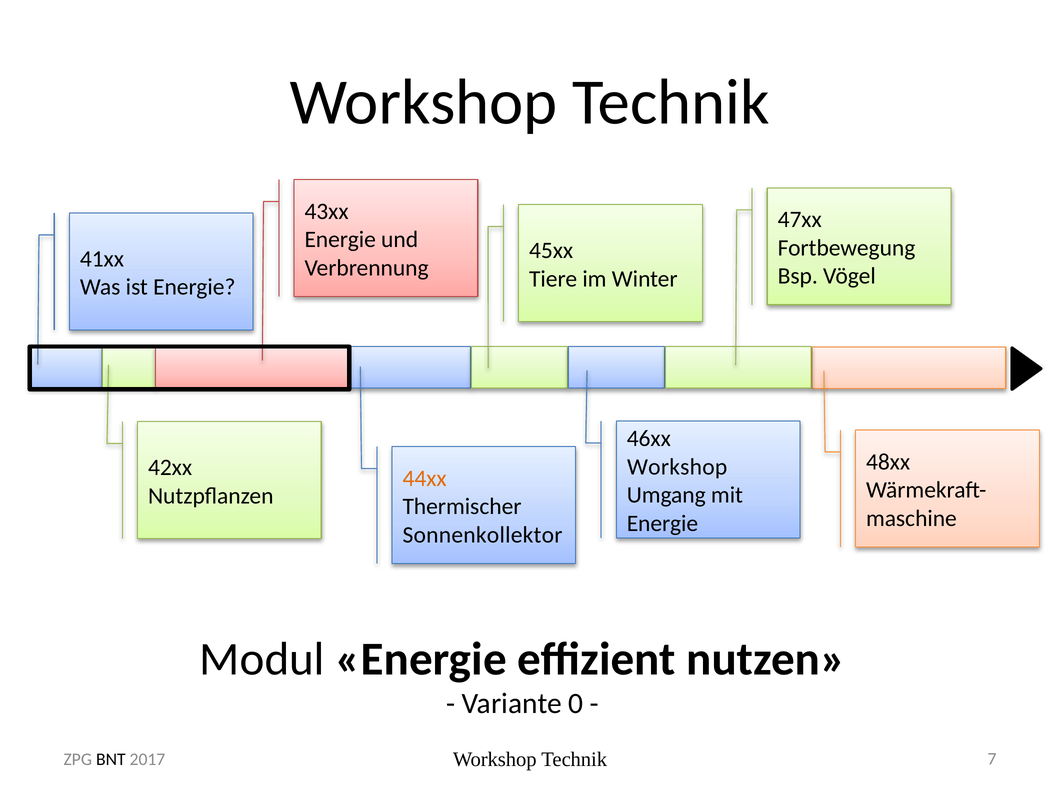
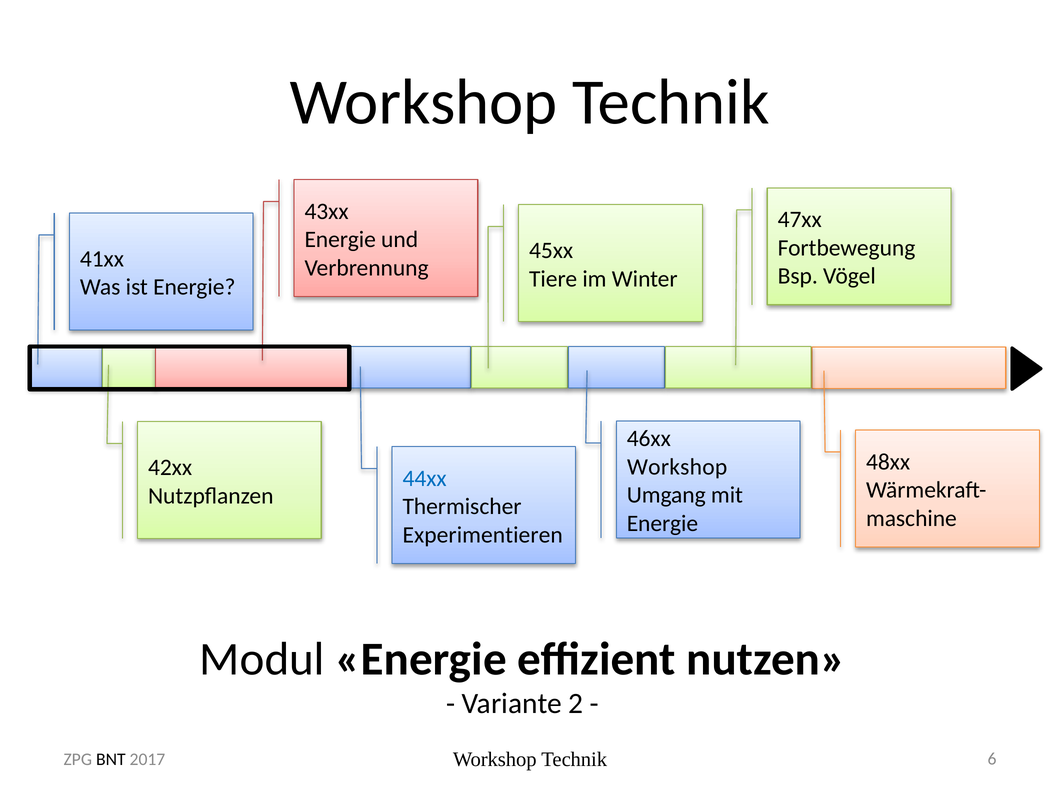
44xx colour: orange -> blue
Sonnenkollektor: Sonnenkollektor -> Experimentieren
0: 0 -> 2
7: 7 -> 6
